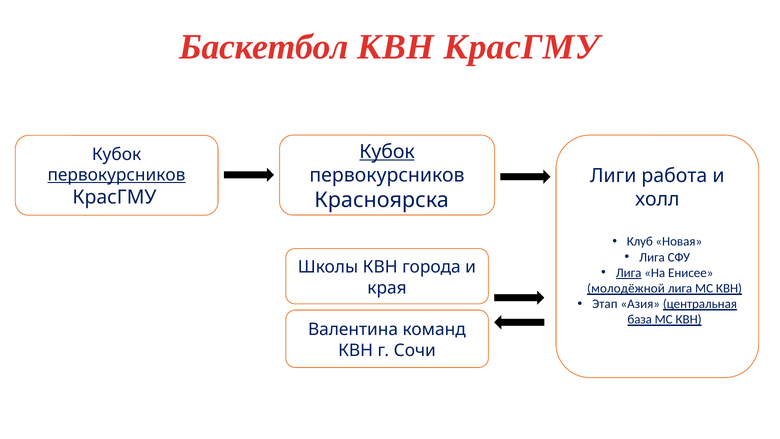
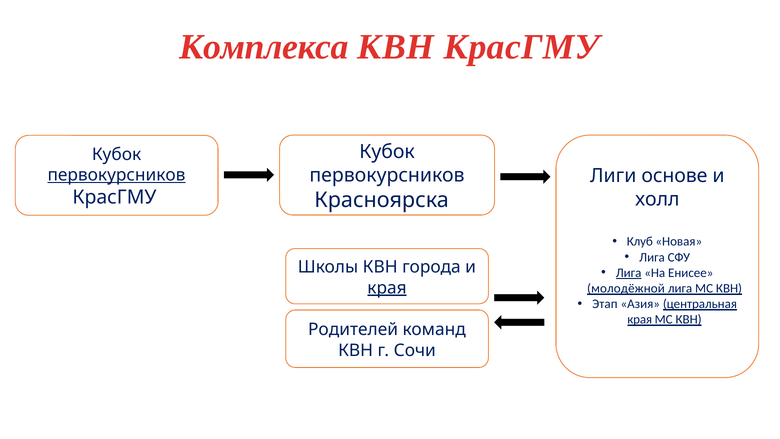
Баскетбол: Баскетбол -> Комплекса
Кубок at (387, 152) underline: present -> none
работа: работа -> основе
края at (387, 288) underline: none -> present
база at (640, 319): база -> края
Валентина: Валентина -> Родителей
